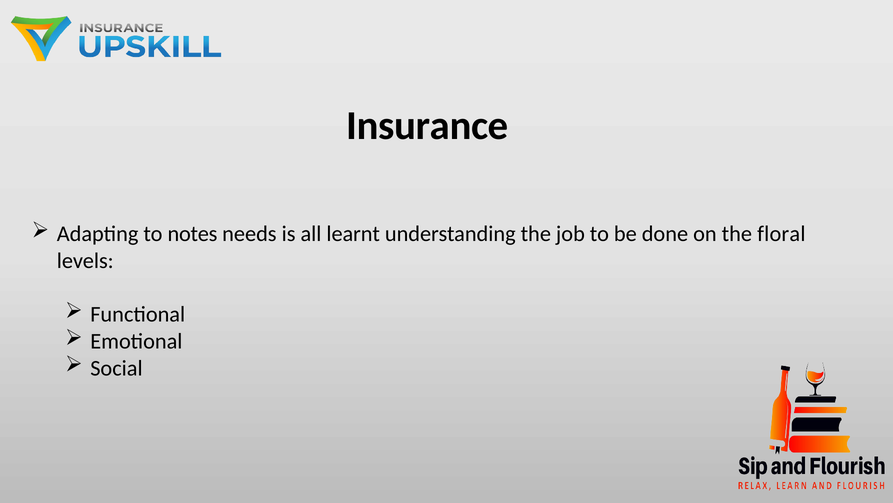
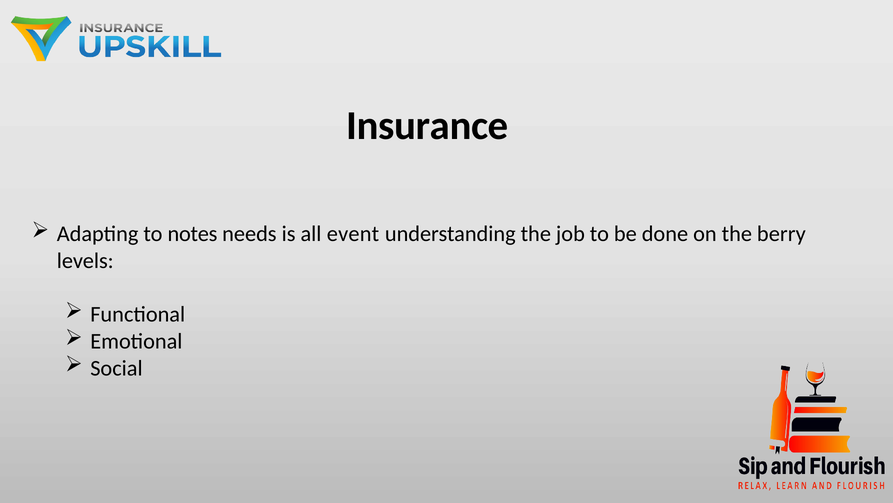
learnt: learnt -> event
floral: floral -> berry
